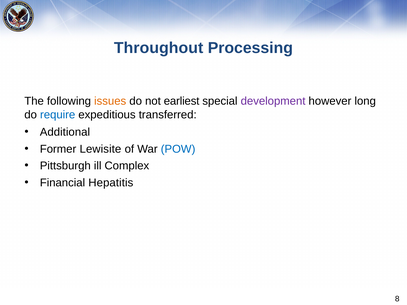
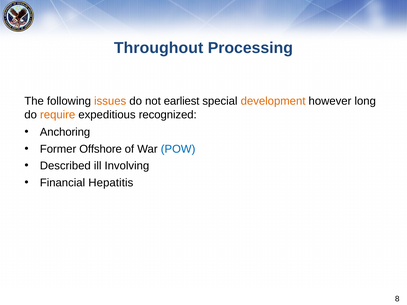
development colour: purple -> orange
require colour: blue -> orange
transferred: transferred -> recognized
Additional: Additional -> Anchoring
Lewisite: Lewisite -> Offshore
Pittsburgh: Pittsburgh -> Described
Complex: Complex -> Involving
